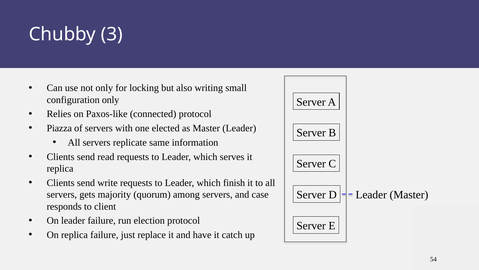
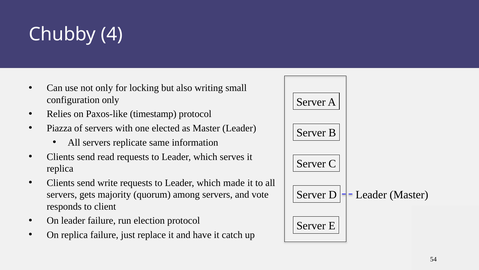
3: 3 -> 4
connected: connected -> timestamp
finish: finish -> made
case: case -> vote
